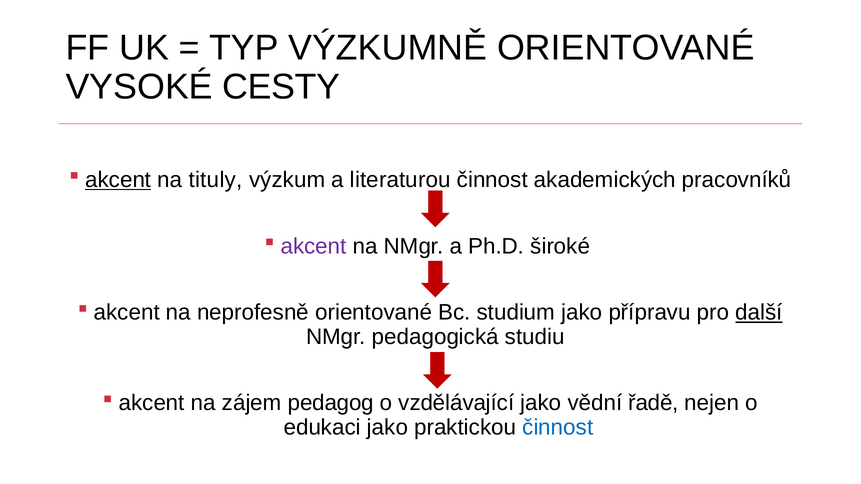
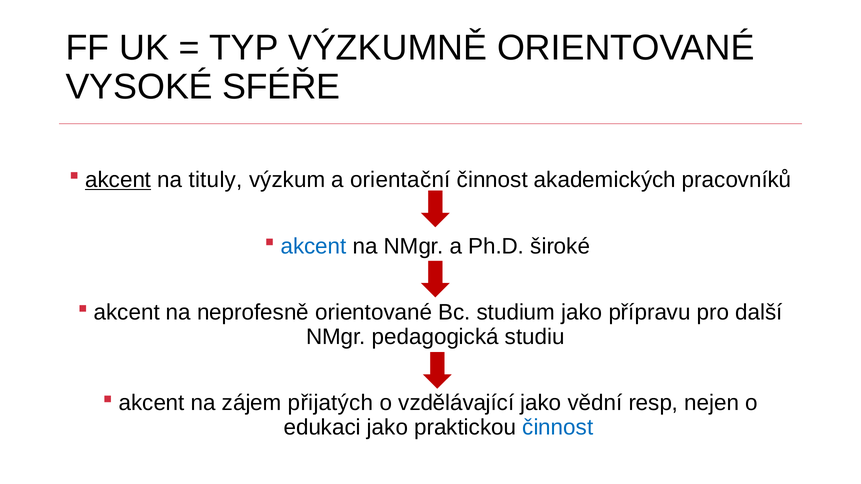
CESTY: CESTY -> SFÉŘE
literaturou: literaturou -> orientační
akcent at (314, 246) colour: purple -> blue
další underline: present -> none
pedagog: pedagog -> přijatých
řadě: řadě -> resp
